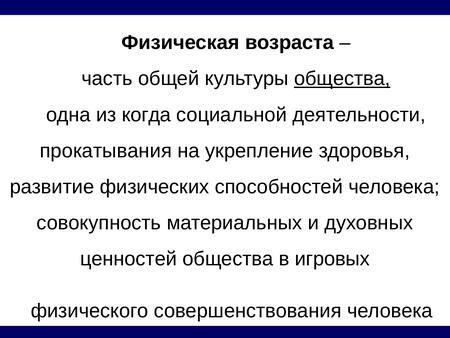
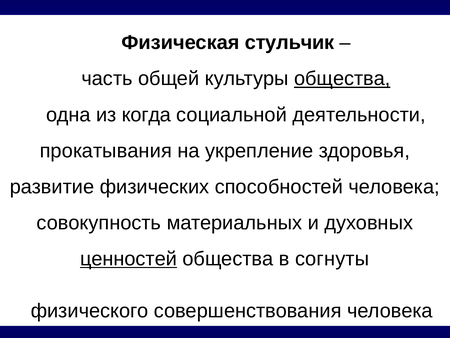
возраста: возраста -> стульчик
ценностей underline: none -> present
игровых: игровых -> согнуты
